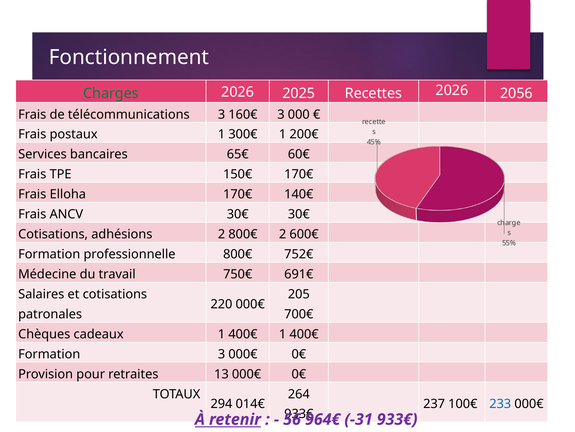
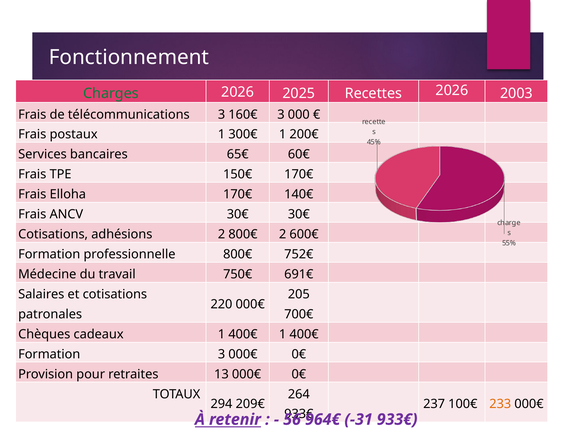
2056: 2056 -> 2003
014€: 014€ -> 209€
233 colour: blue -> orange
